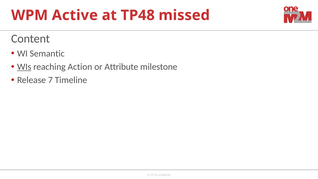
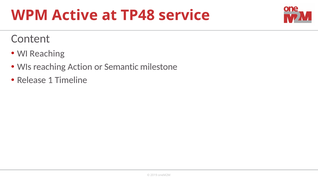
missed: missed -> service
WI Semantic: Semantic -> Reaching
WIs underline: present -> none
Attribute: Attribute -> Semantic
7: 7 -> 1
